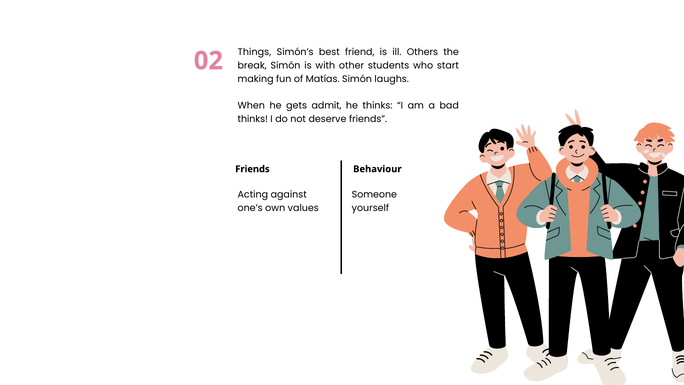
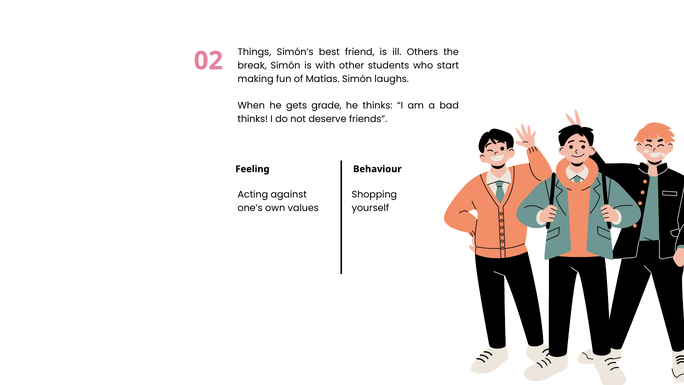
admit: admit -> grade
Friends at (252, 169): Friends -> Feeling
Someone: Someone -> Shopping
